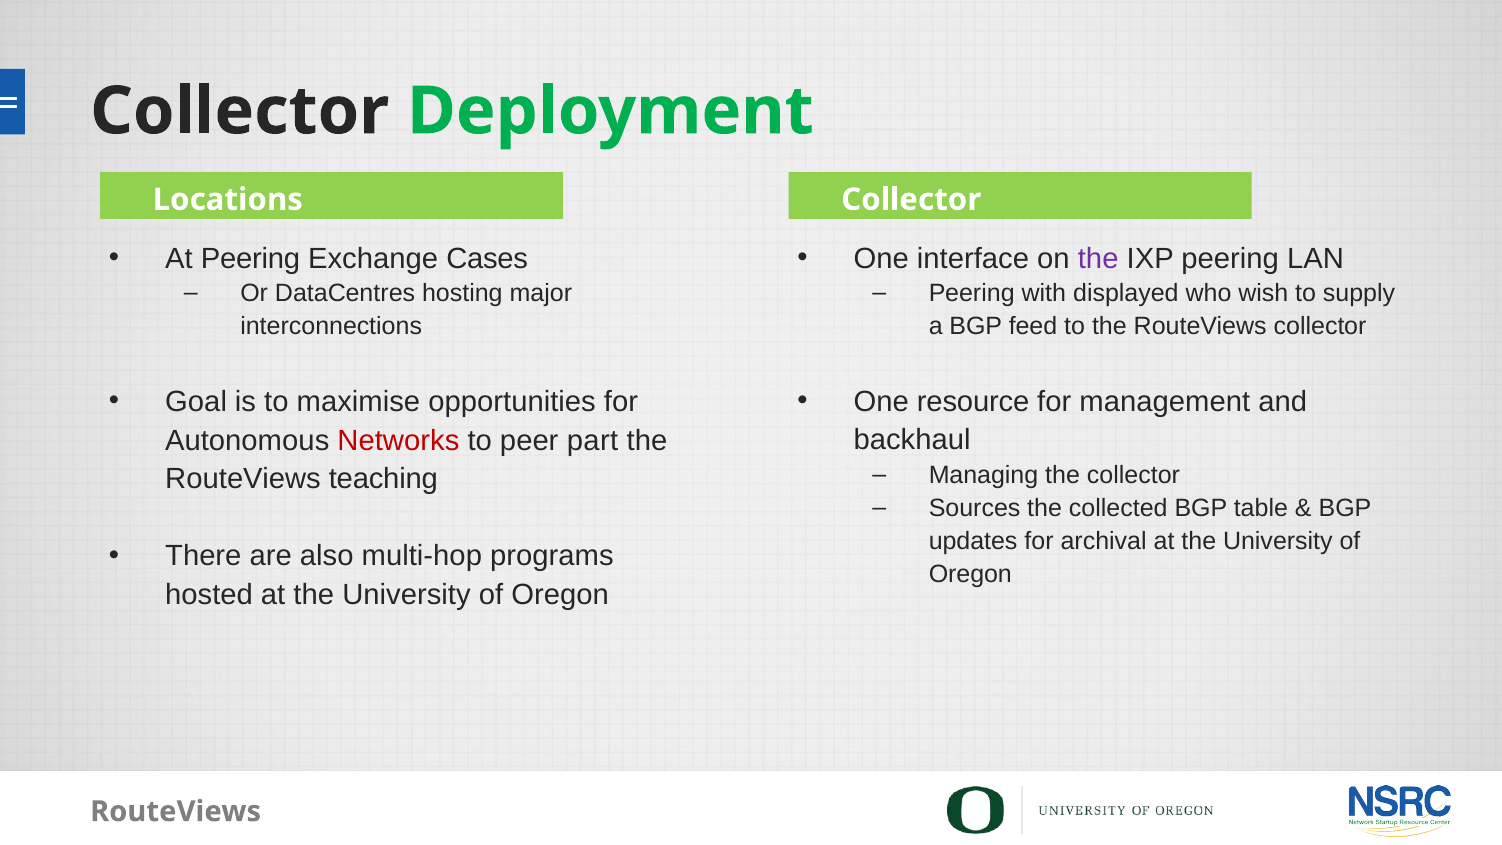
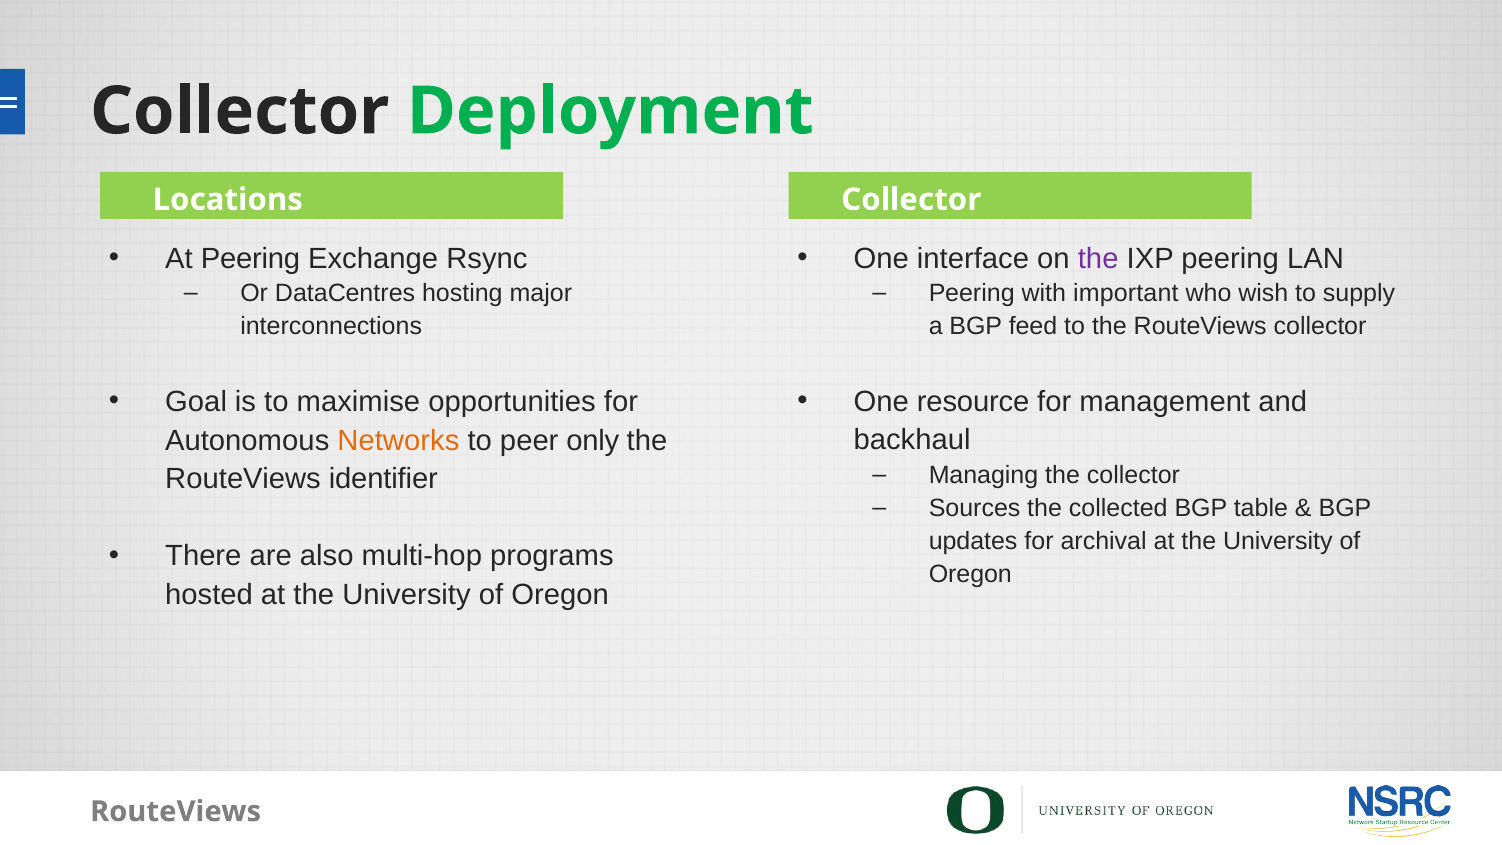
Cases: Cases -> Rsync
displayed: displayed -> important
Networks colour: red -> orange
part: part -> only
teaching: teaching -> identifier
